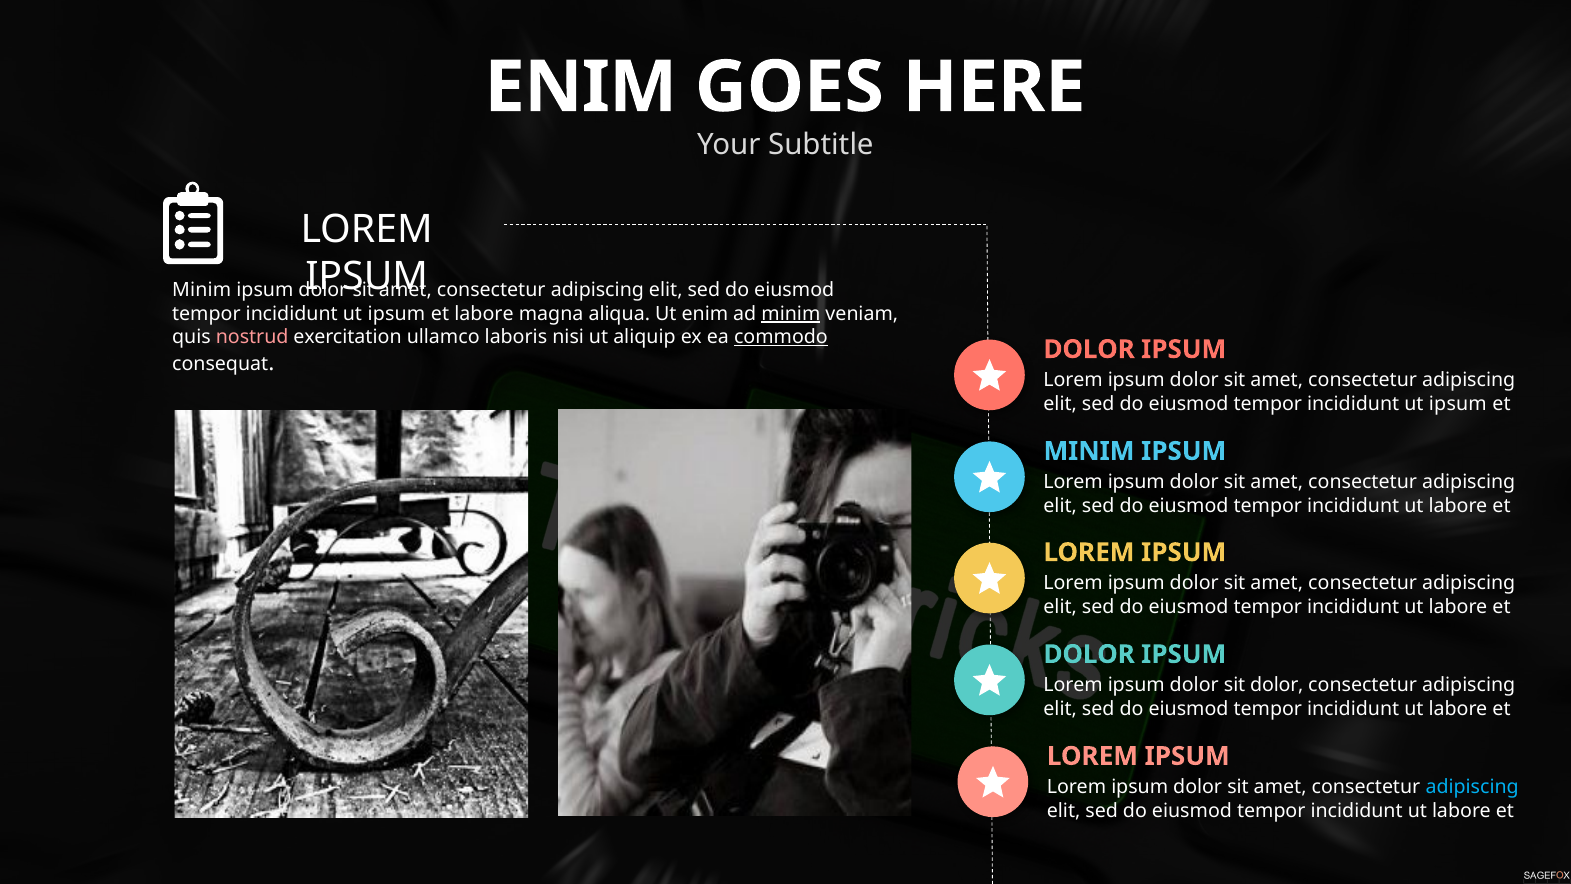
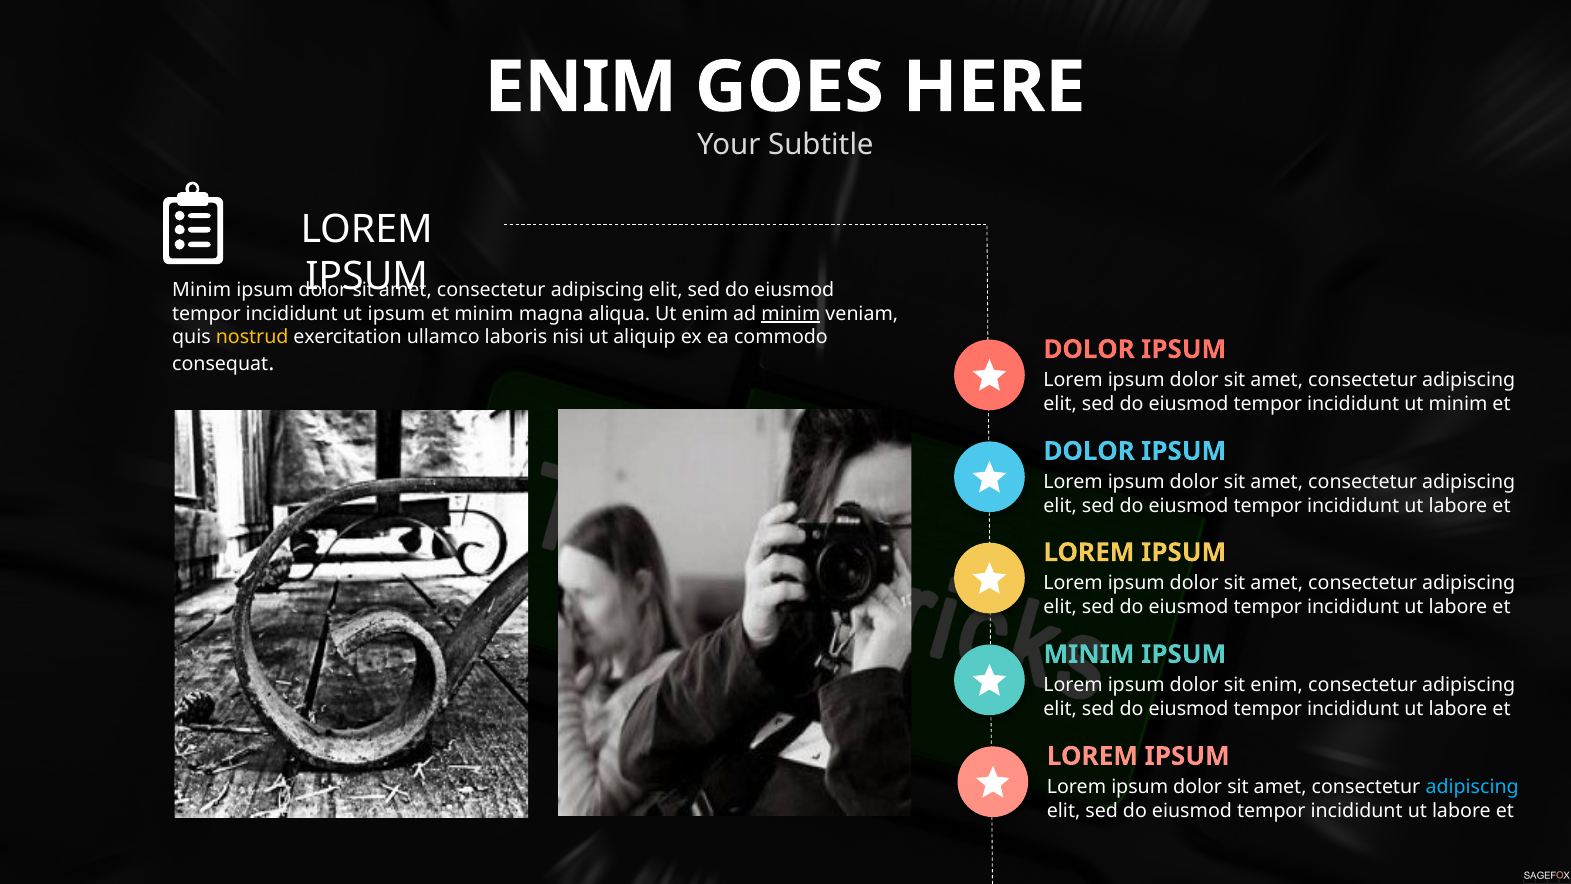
labore at (484, 313): labore -> minim
nostrud colour: pink -> yellow
commodo underline: present -> none
ipsum at (1458, 404): ipsum -> minim
MINIM at (1089, 451): MINIM -> DOLOR
DOLOR at (1089, 654): DOLOR -> MINIM
sit dolor: dolor -> enim
